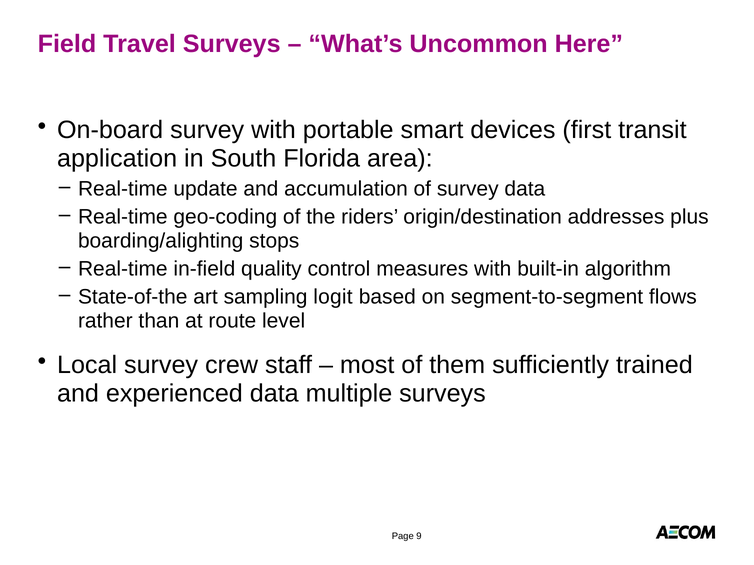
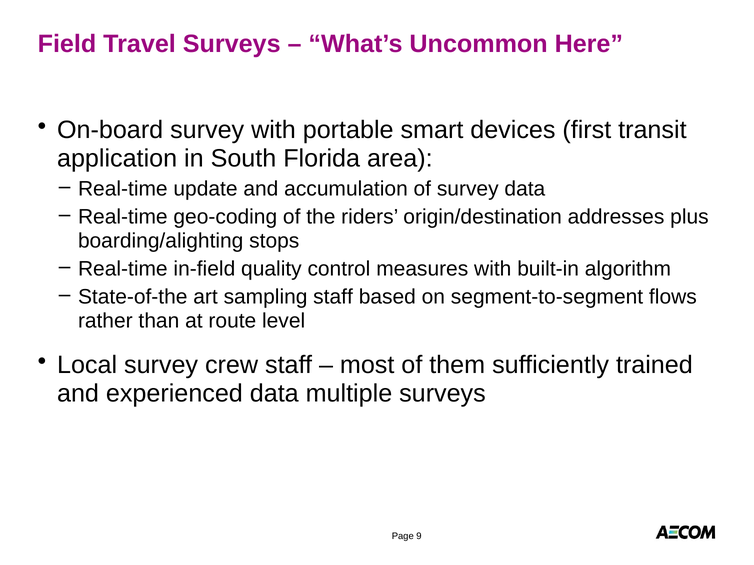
sampling logit: logit -> staff
